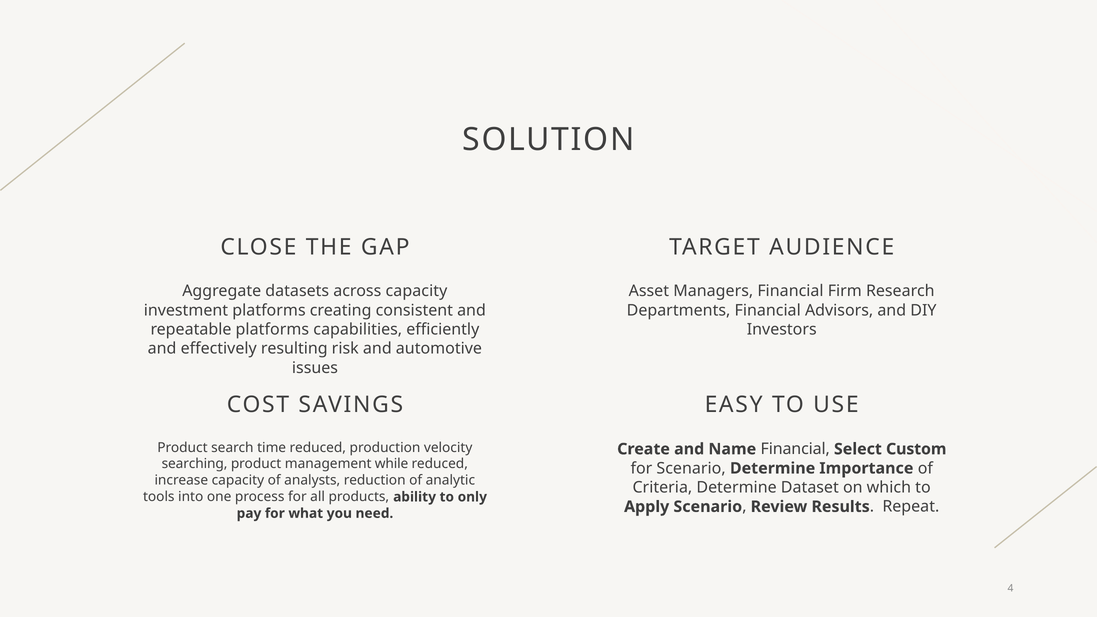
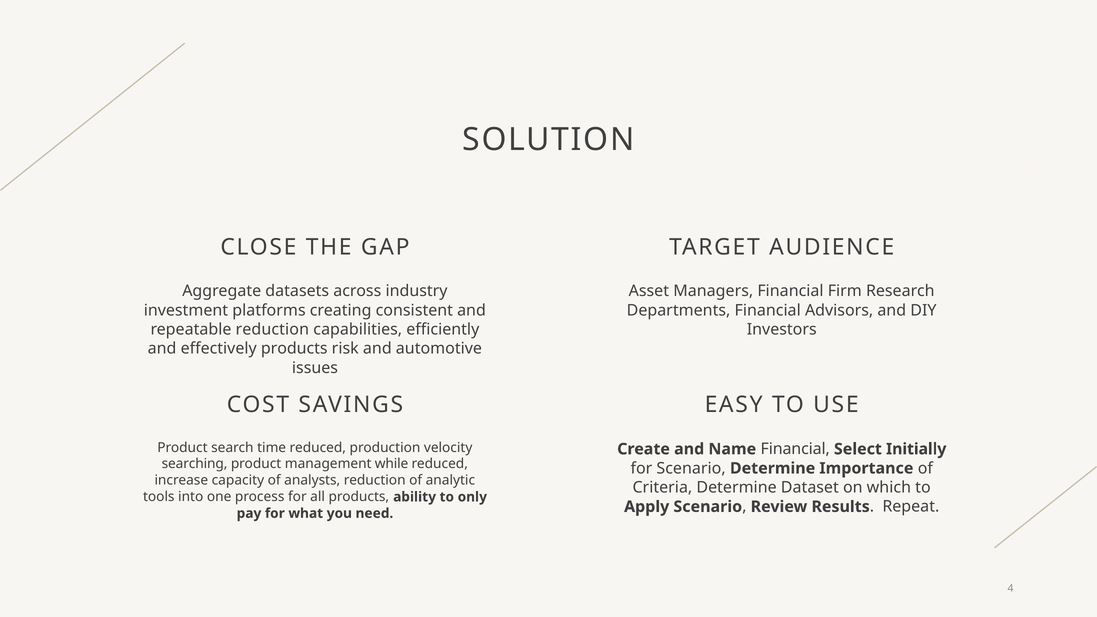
across capacity: capacity -> industry
repeatable platforms: platforms -> reduction
effectively resulting: resulting -> products
Custom: Custom -> Initially
